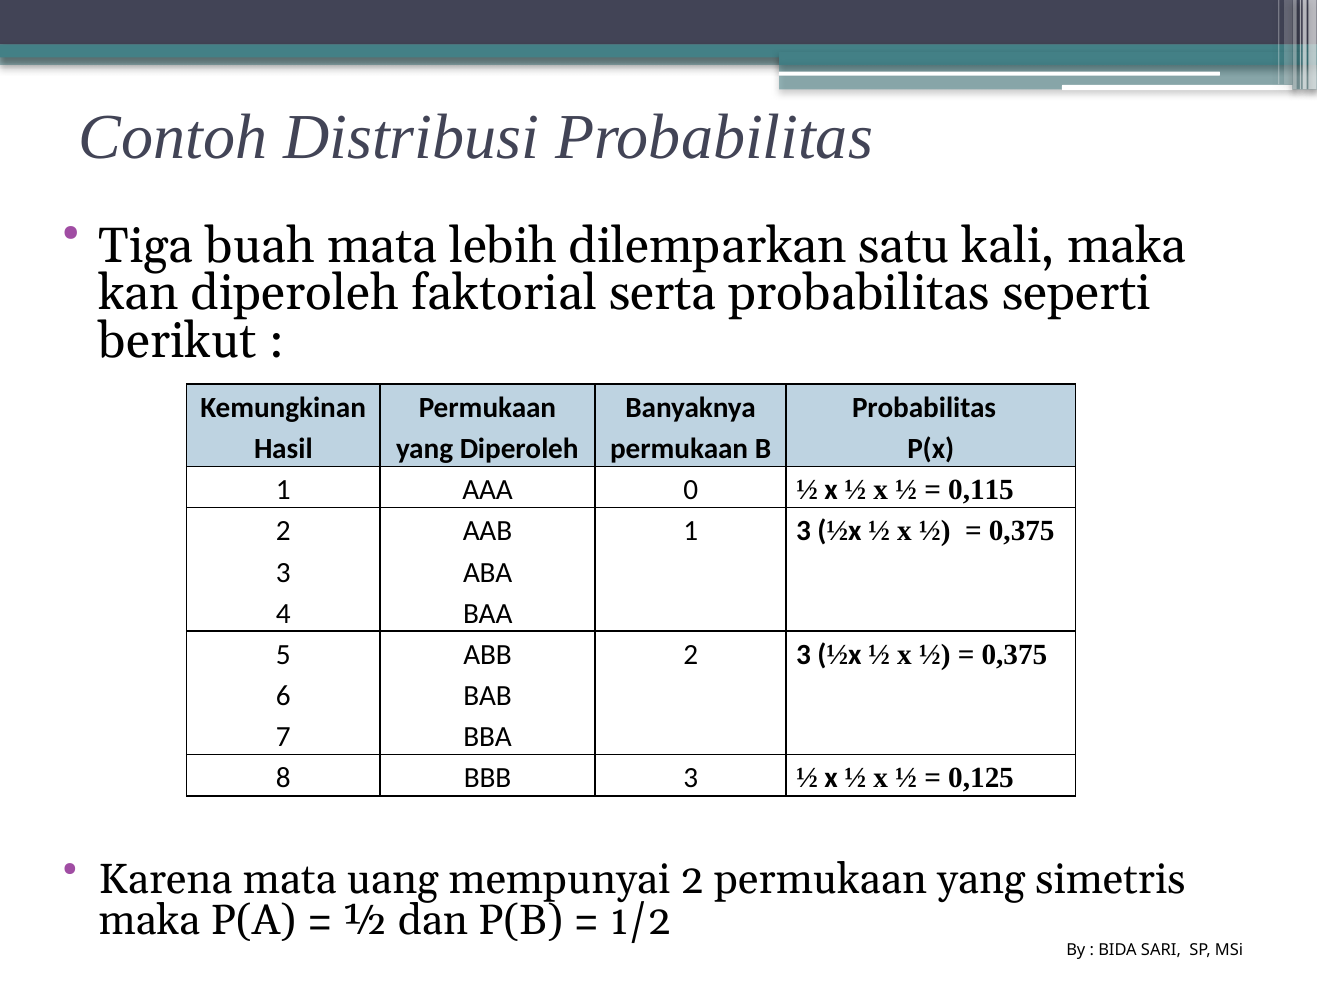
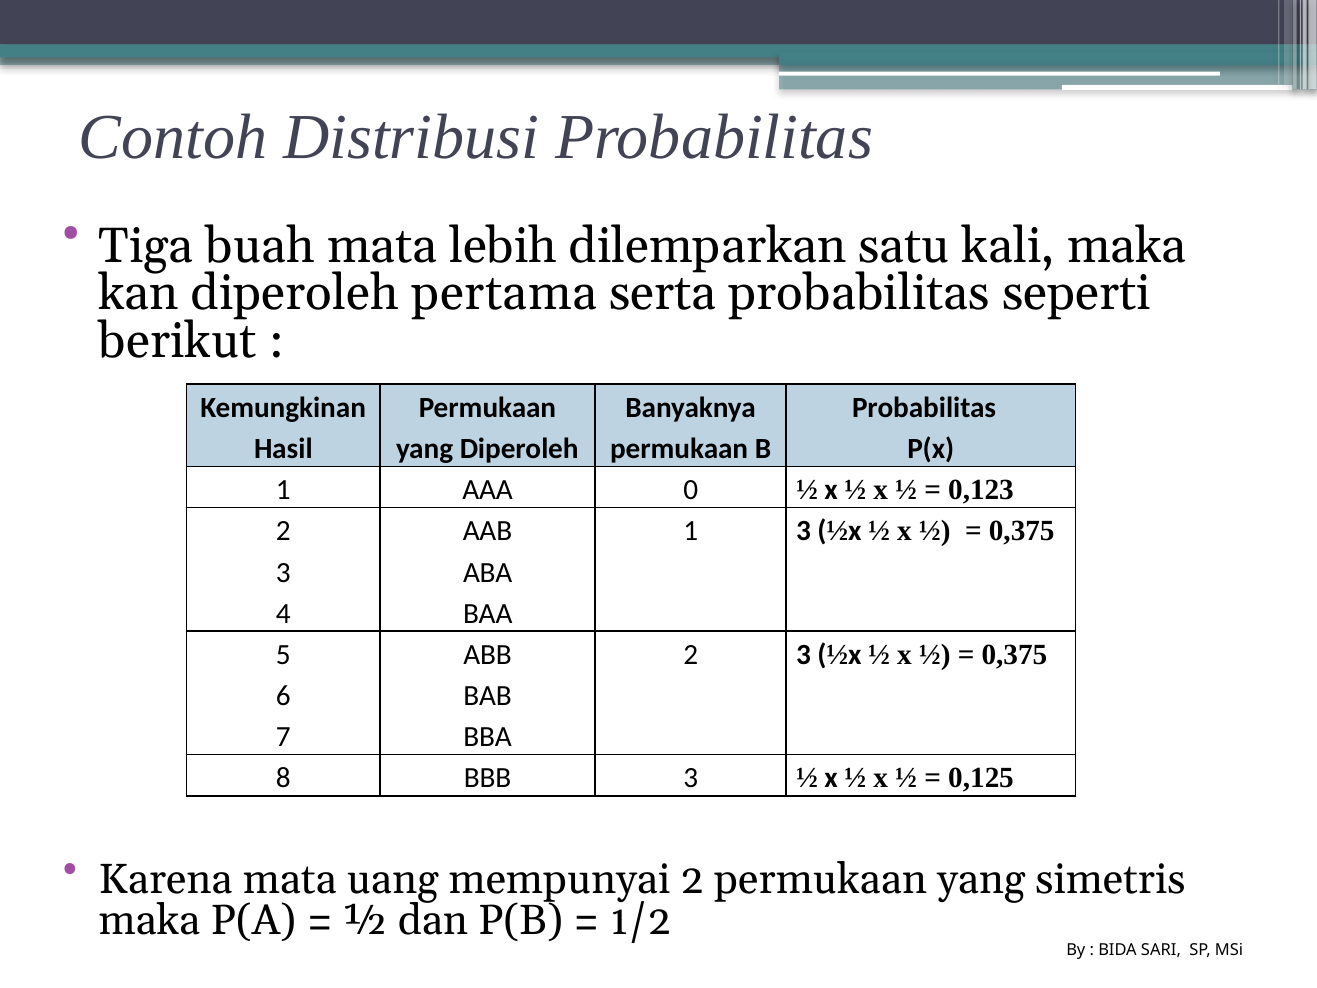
faktorial: faktorial -> pertama
0,115: 0,115 -> 0,123
